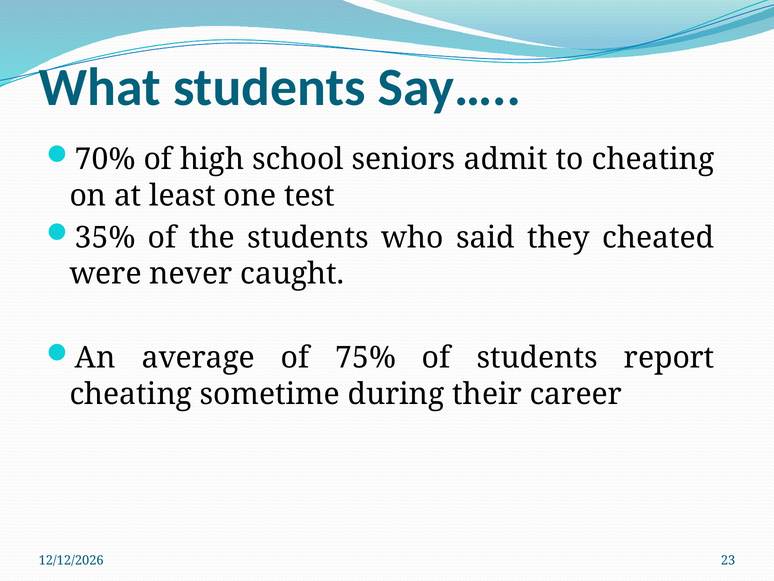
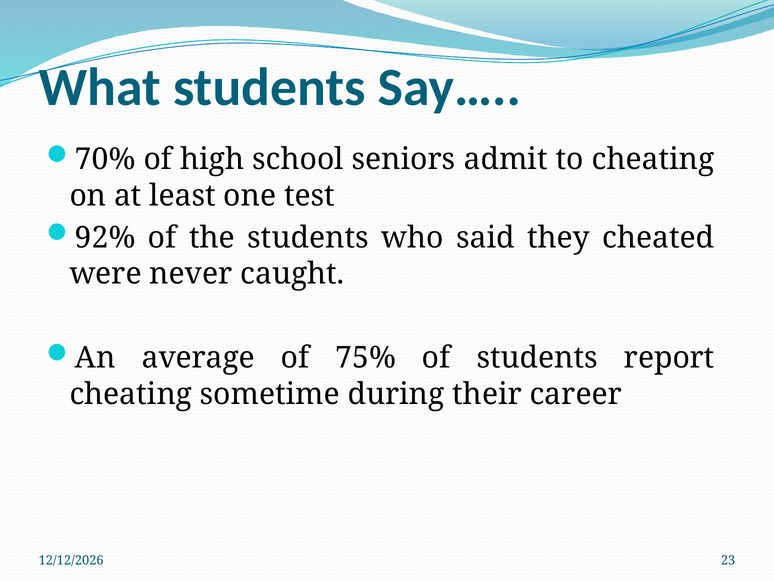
35%: 35% -> 92%
